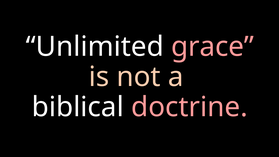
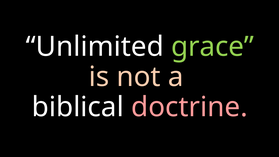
grace colour: pink -> light green
